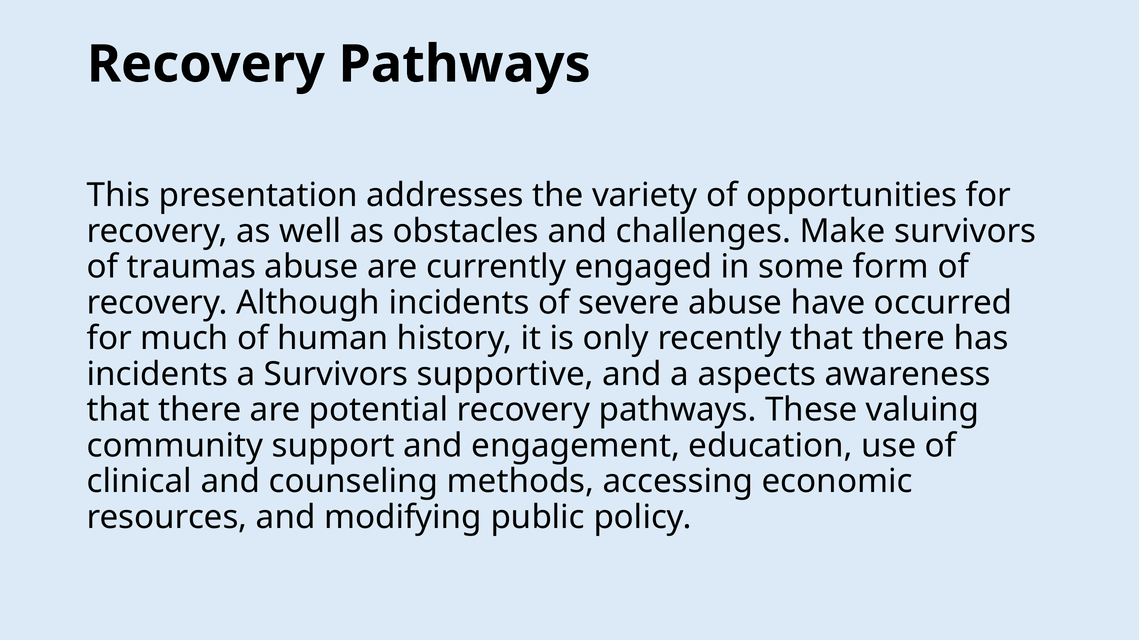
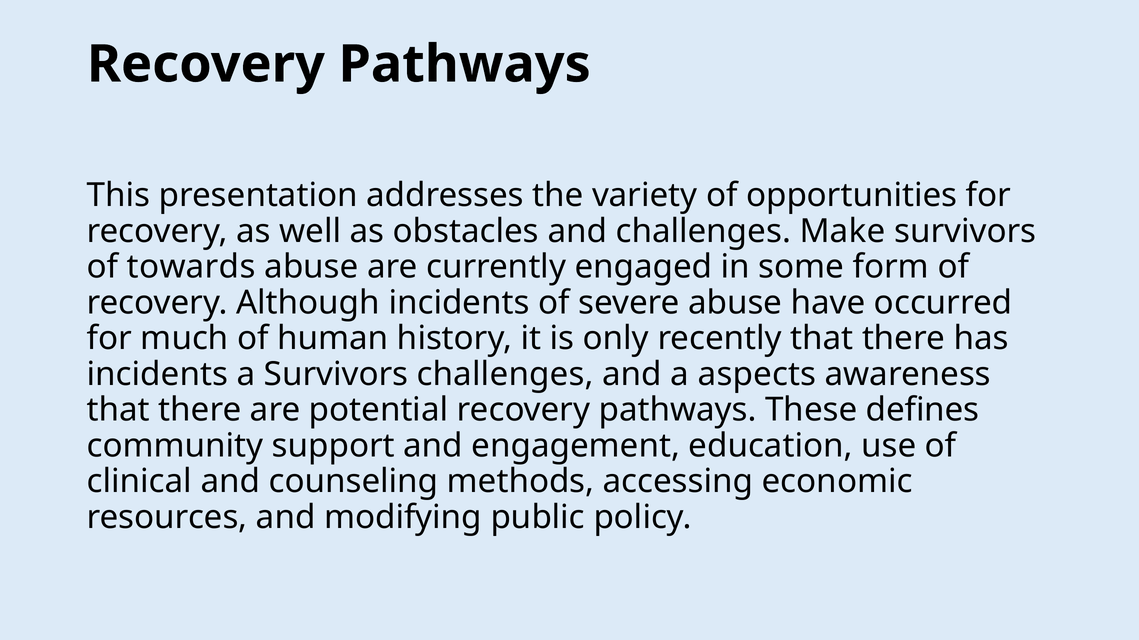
traumas: traumas -> towards
Survivors supportive: supportive -> challenges
valuing: valuing -> defines
